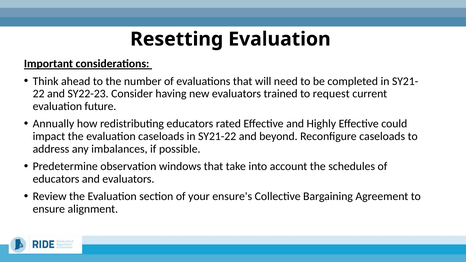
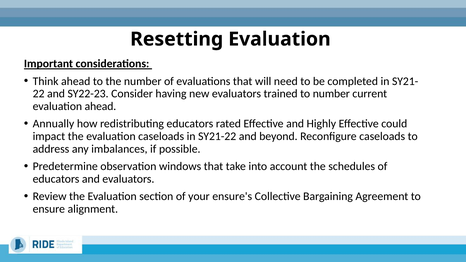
to request: request -> number
evaluation future: future -> ahead
